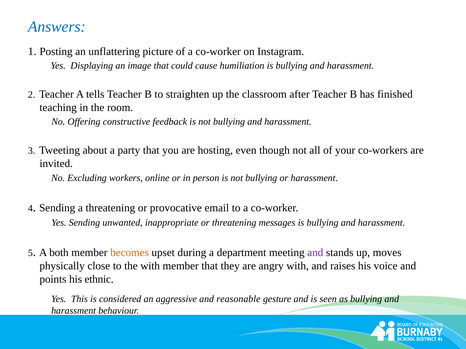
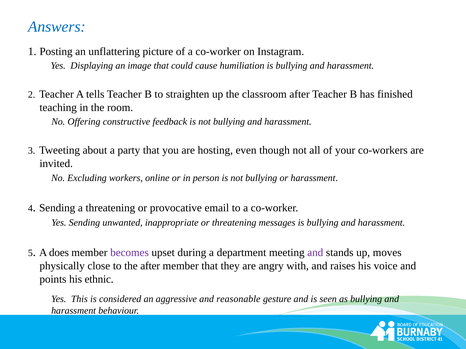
both: both -> does
becomes colour: orange -> purple
the with: with -> after
